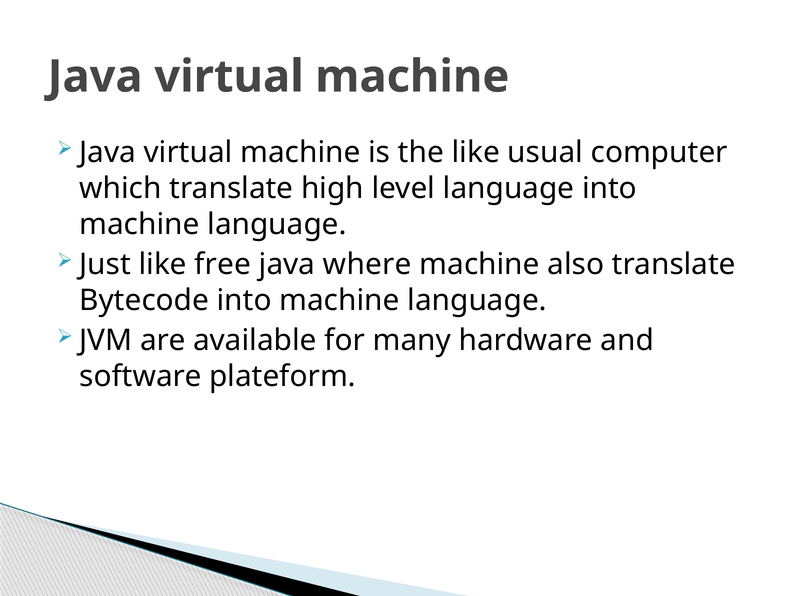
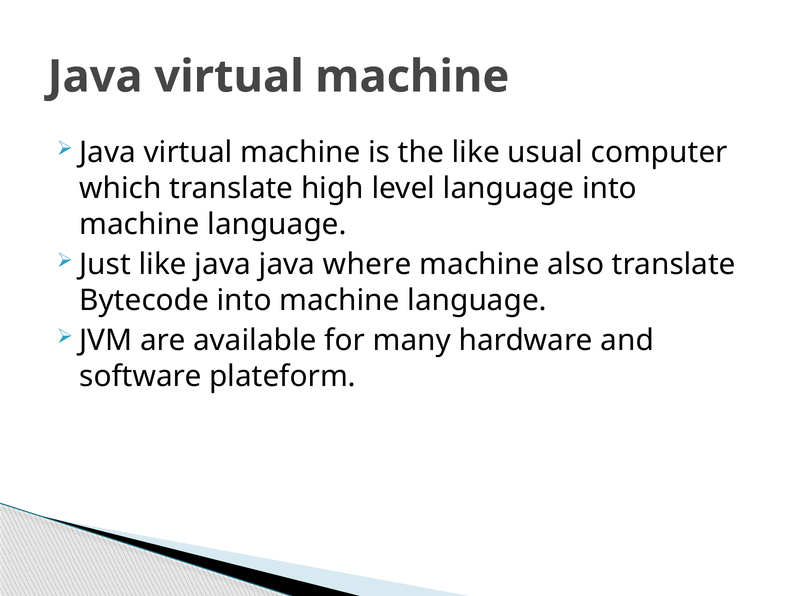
like free: free -> java
